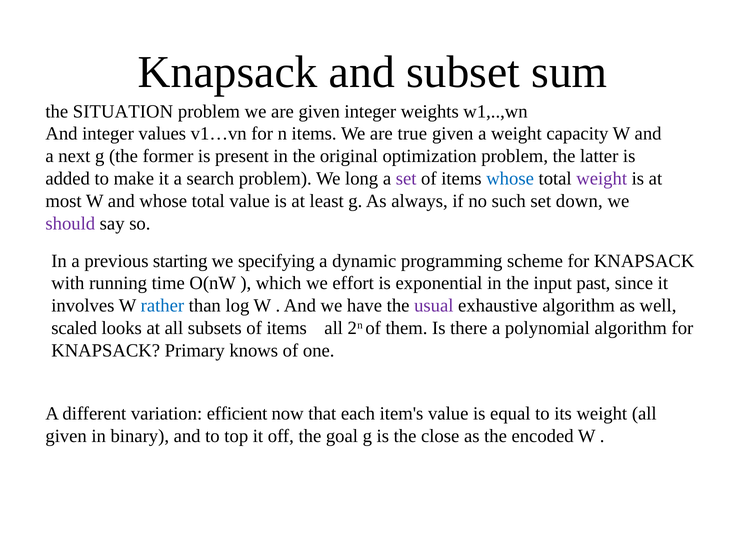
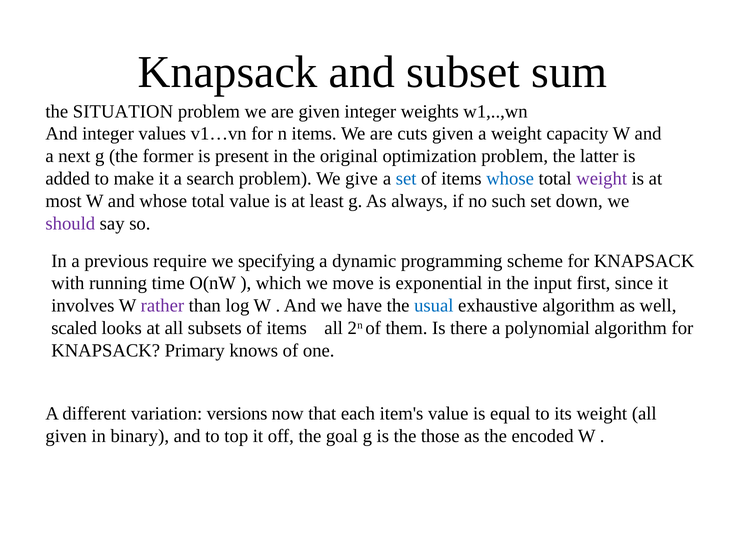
true: true -> cuts
long: long -> give
set at (406, 178) colour: purple -> blue
starting: starting -> require
effort: effort -> move
past: past -> first
rather colour: blue -> purple
usual colour: purple -> blue
efficient: efficient -> versions
close: close -> those
